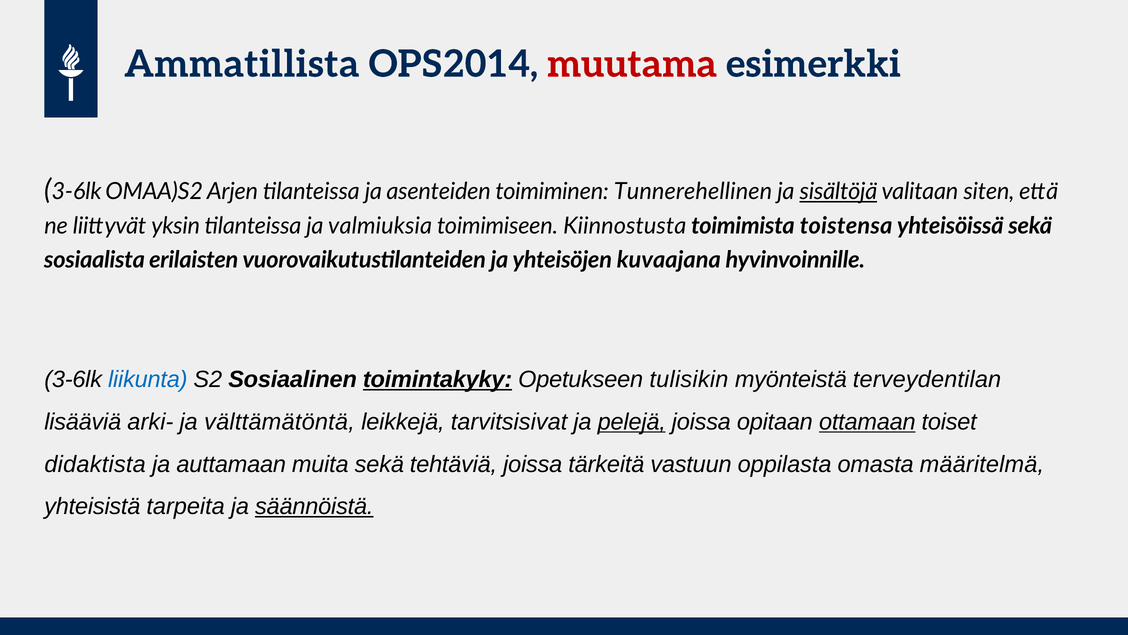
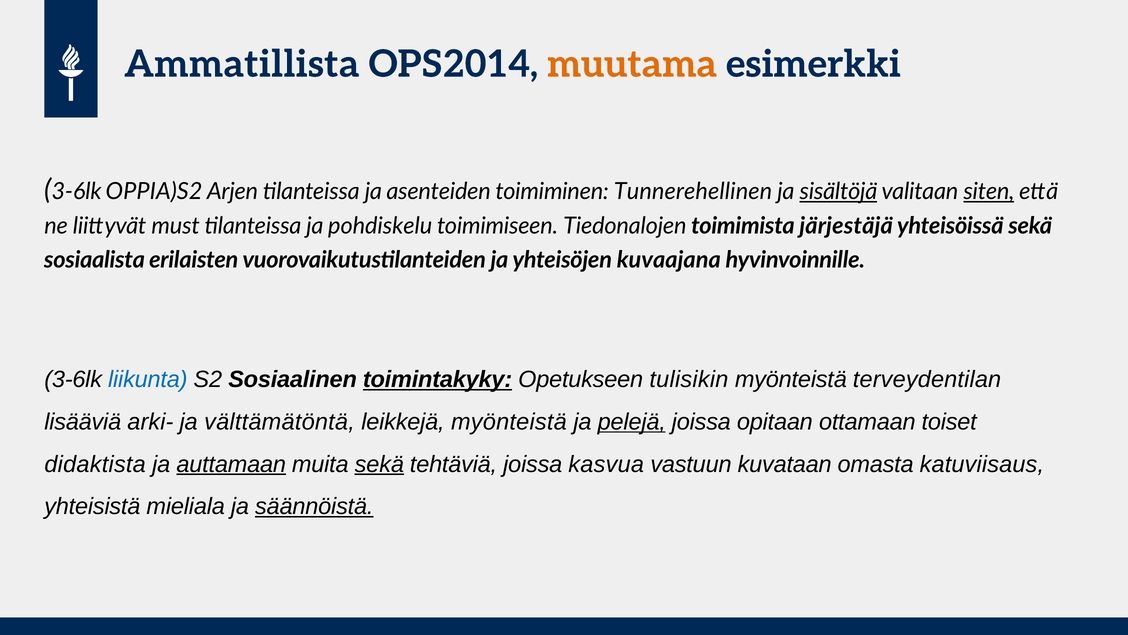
muutama colour: red -> orange
OMAA)S2: OMAA)S2 -> OPPIA)S2
siten underline: none -> present
yksin: yksin -> must
valmiuksia: valmiuksia -> pohdiskelu
Kiinnostusta: Kiinnostusta -> Tiedonalojen
toistensa: toistensa -> järjestäjä
leikkejä tarvitsisivat: tarvitsisivat -> myönteistä
ottamaan underline: present -> none
auttamaan underline: none -> present
sekä at (379, 464) underline: none -> present
tärkeitä: tärkeitä -> kasvua
oppilasta: oppilasta -> kuvataan
määritelmä: määritelmä -> katuviisaus
tarpeita: tarpeita -> mieliala
